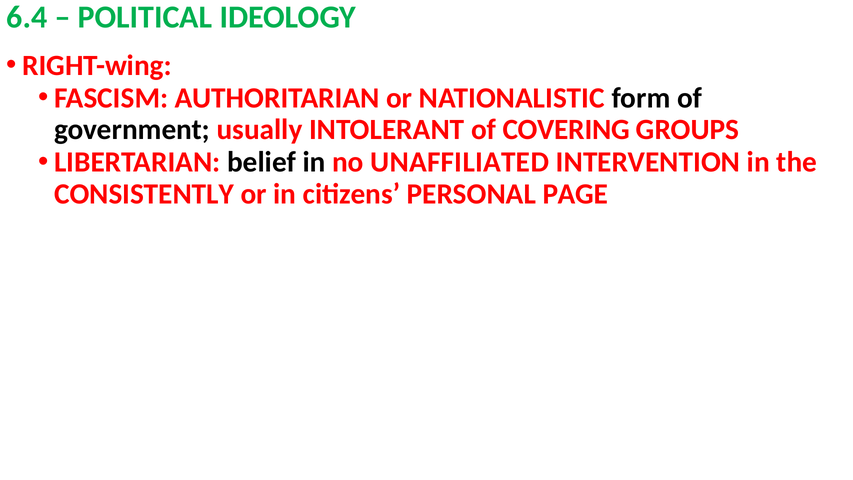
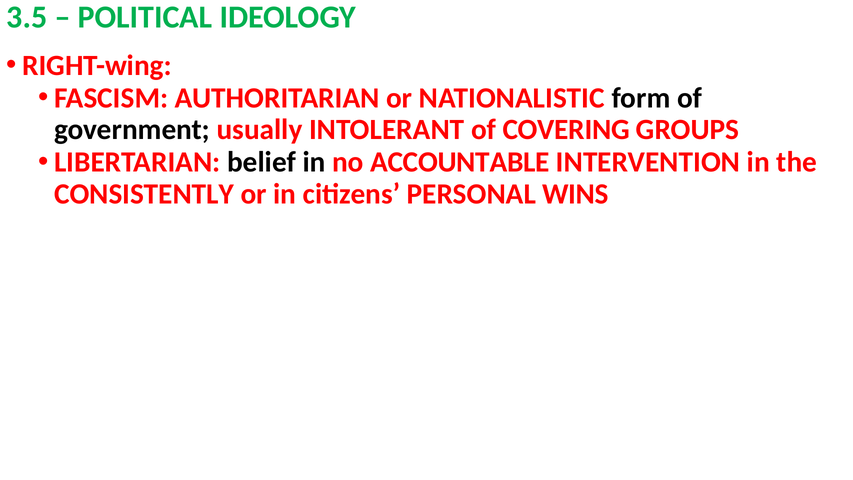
6.4: 6.4 -> 3.5
UNAFFILIATED: UNAFFILIATED -> ACCOUNTABLE
PAGE: PAGE -> WINS
